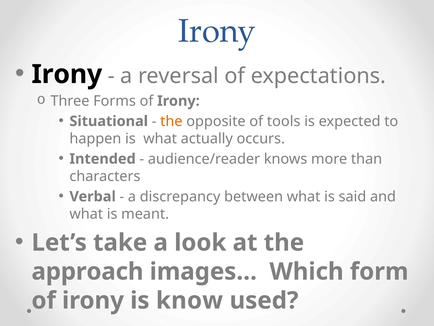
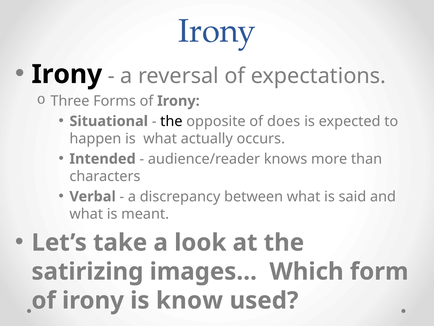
the at (171, 121) colour: orange -> black
tools: tools -> does
approach: approach -> satirizing
